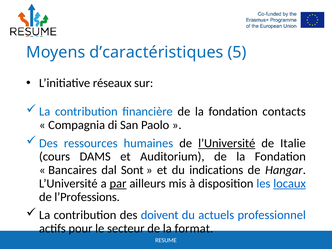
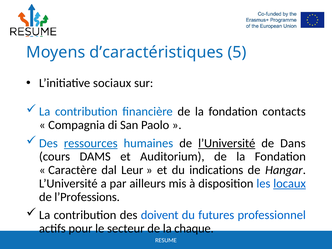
réseaux: réseaux -> sociaux
ressources underline: none -> present
Italie: Italie -> Dans
Bancaires: Bancaires -> Caractère
Sont: Sont -> Leur
par underline: present -> none
actuels: actuels -> futures
format: format -> chaque
